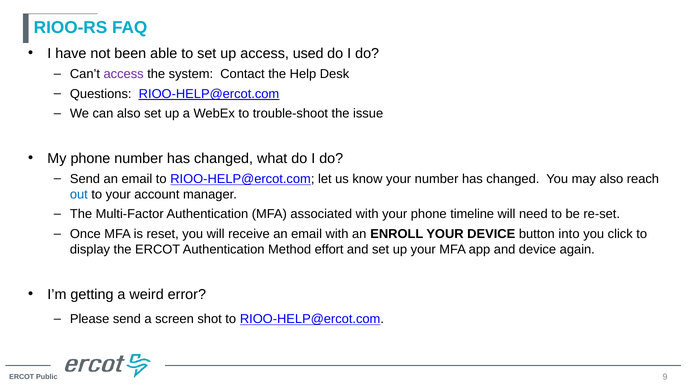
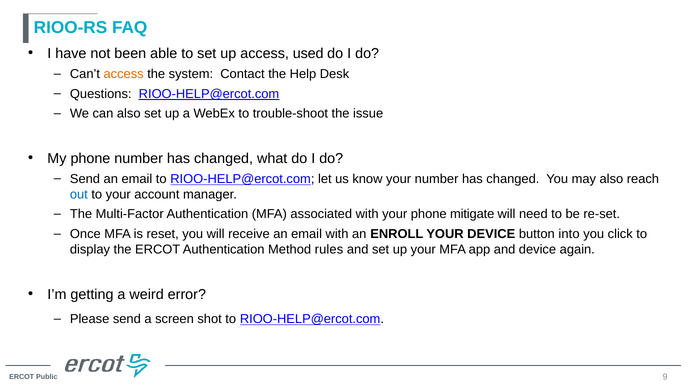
access at (124, 74) colour: purple -> orange
timeline: timeline -> mitigate
effort: effort -> rules
